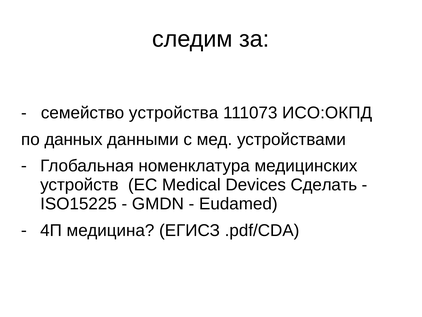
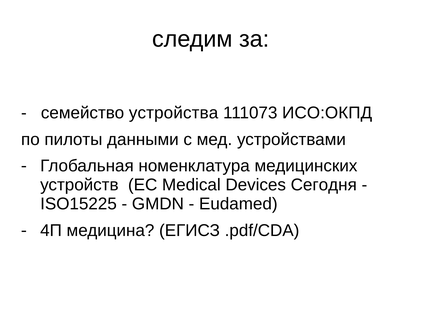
данных: данных -> пилоты
Сделать: Сделать -> Сегодня
